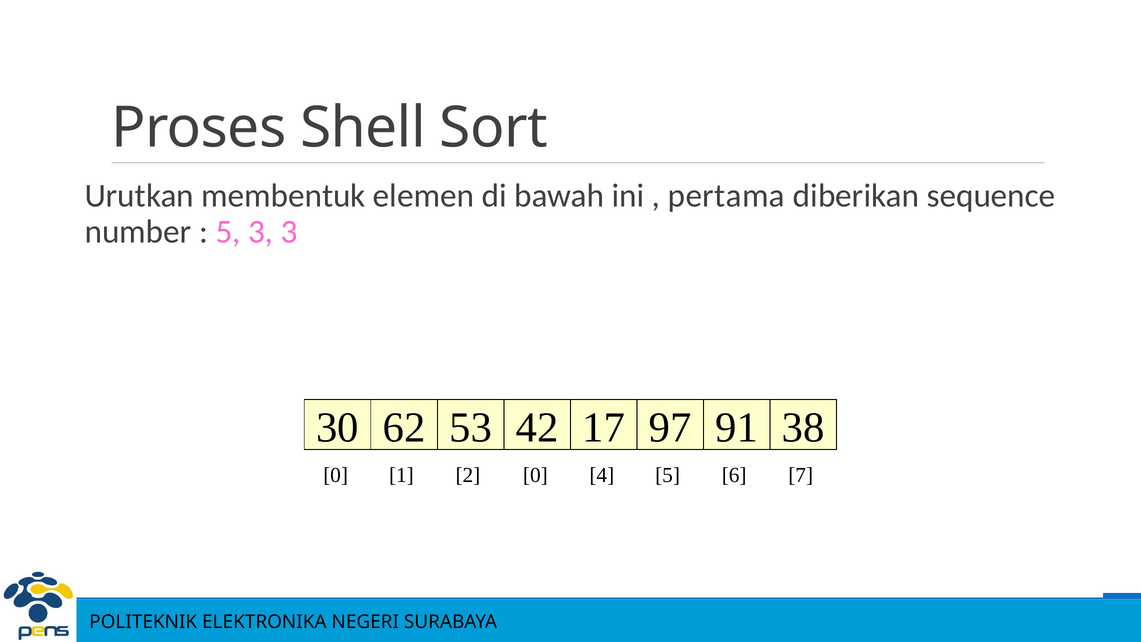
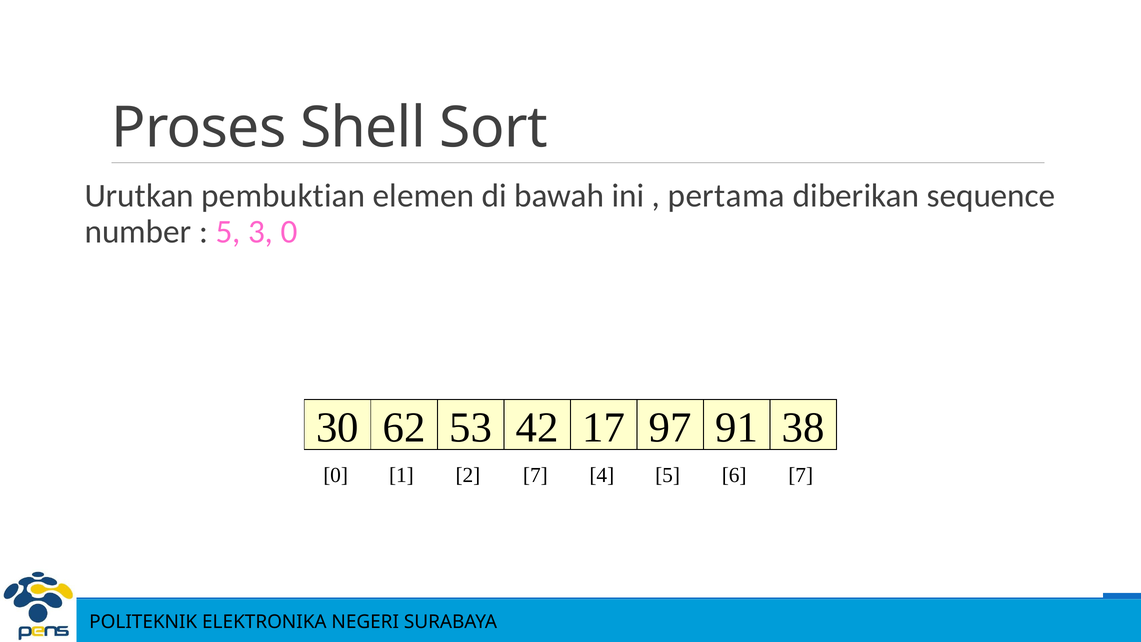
membentuk: membentuk -> pembuktian
3 3: 3 -> 0
0 at (535, 475): 0 -> 7
